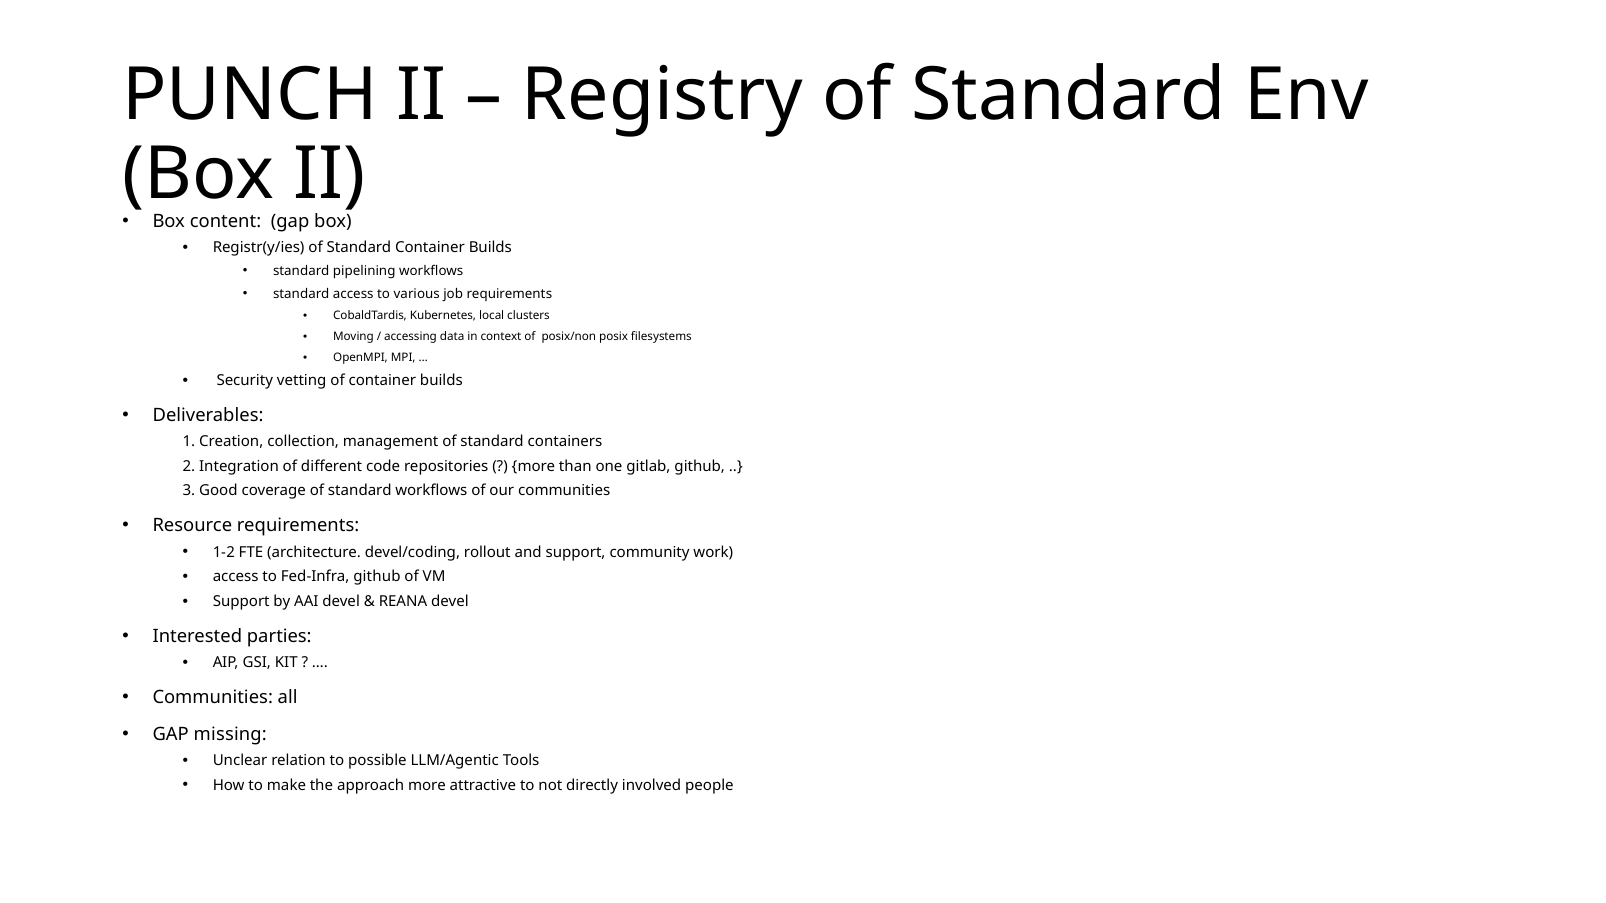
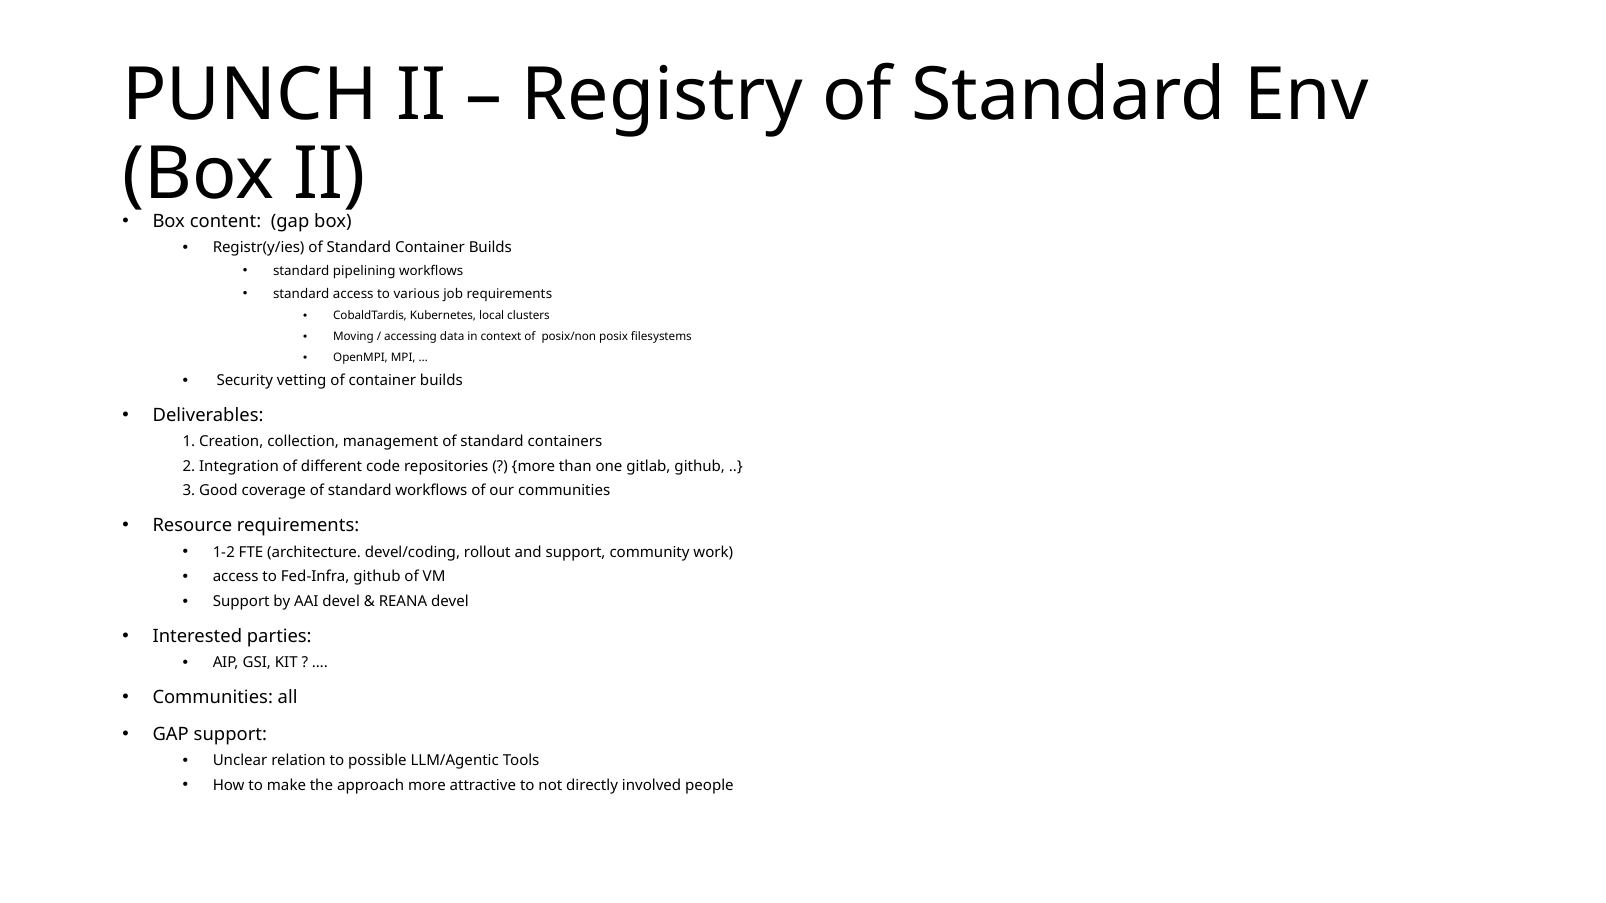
GAP missing: missing -> support
